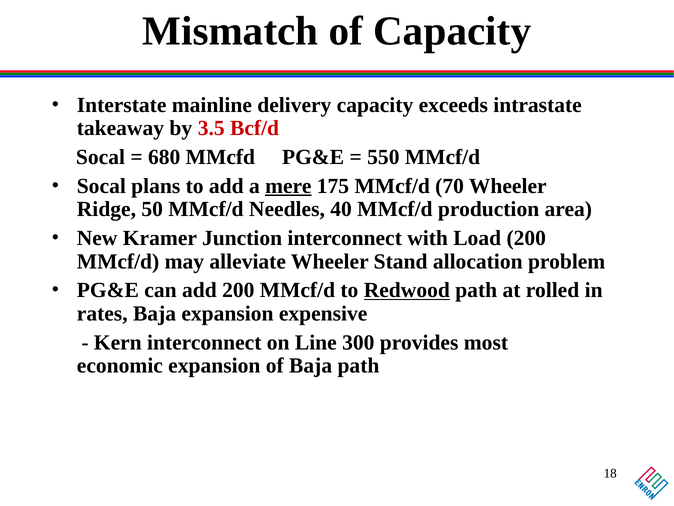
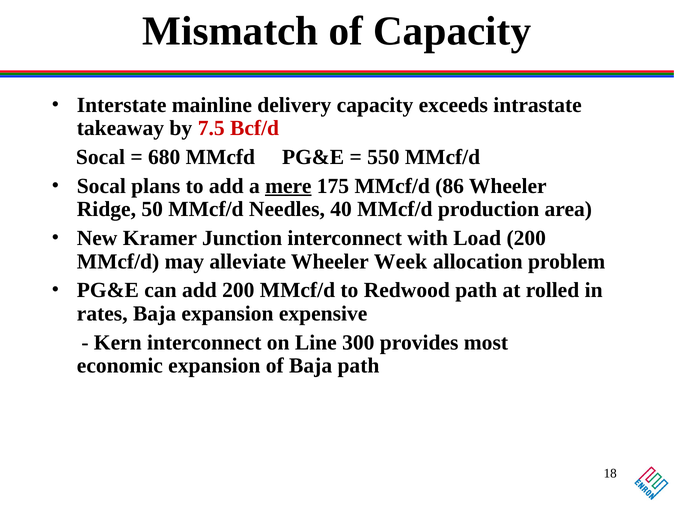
3.5: 3.5 -> 7.5
70: 70 -> 86
Stand: Stand -> Week
Redwood underline: present -> none
